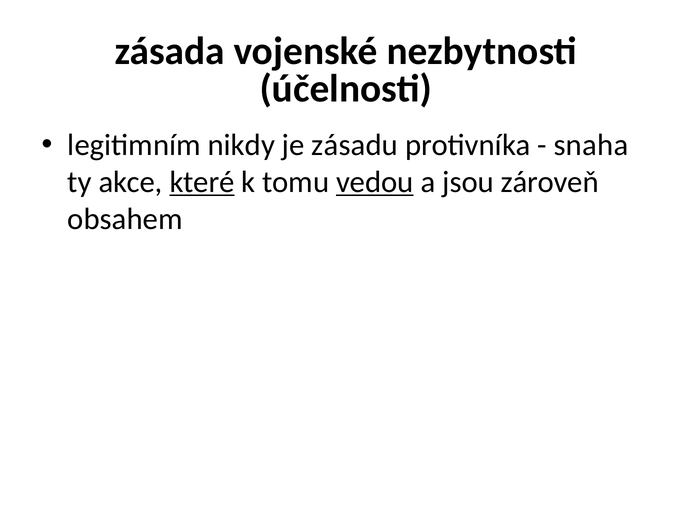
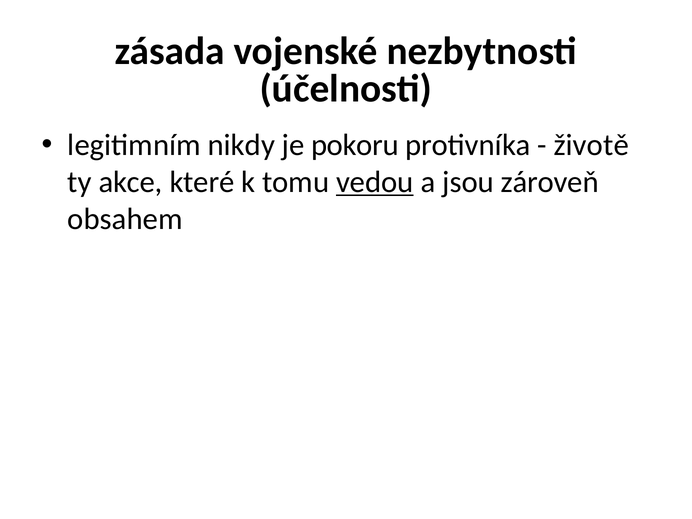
zásadu: zásadu -> pokoru
snaha: snaha -> životě
které underline: present -> none
